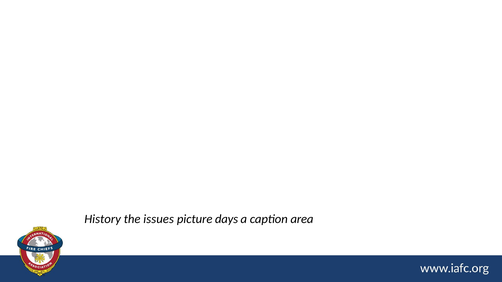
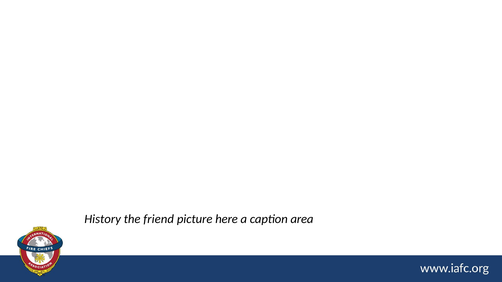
issues: issues -> friend
days: days -> here
